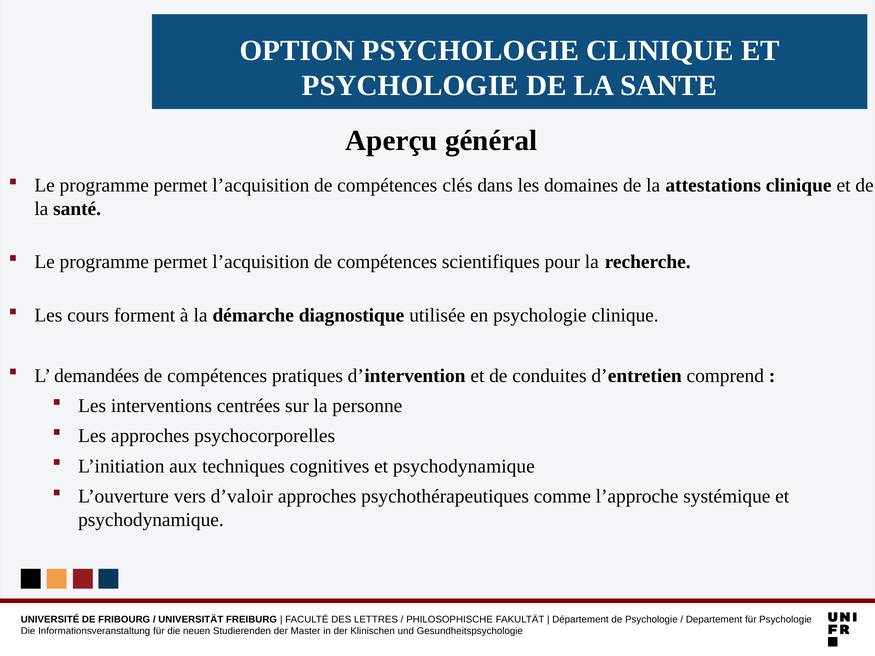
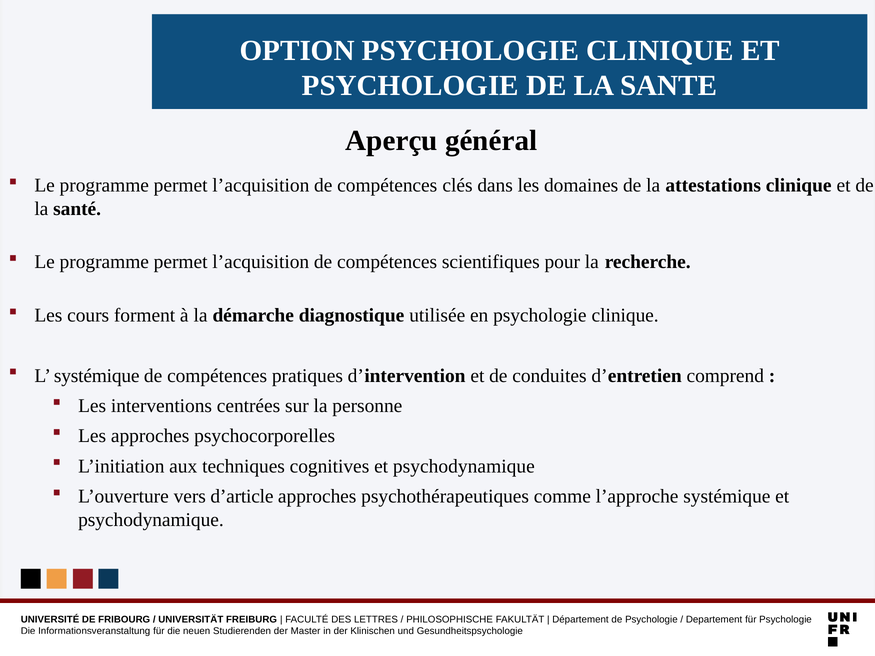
L demandées: demandées -> systémique
d’valoir: d’valoir -> d’article
